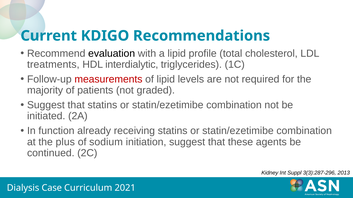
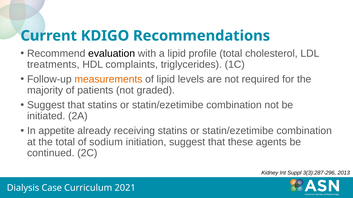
interdialytic: interdialytic -> complaints
measurements colour: red -> orange
function: function -> appetite
the plus: plus -> total
